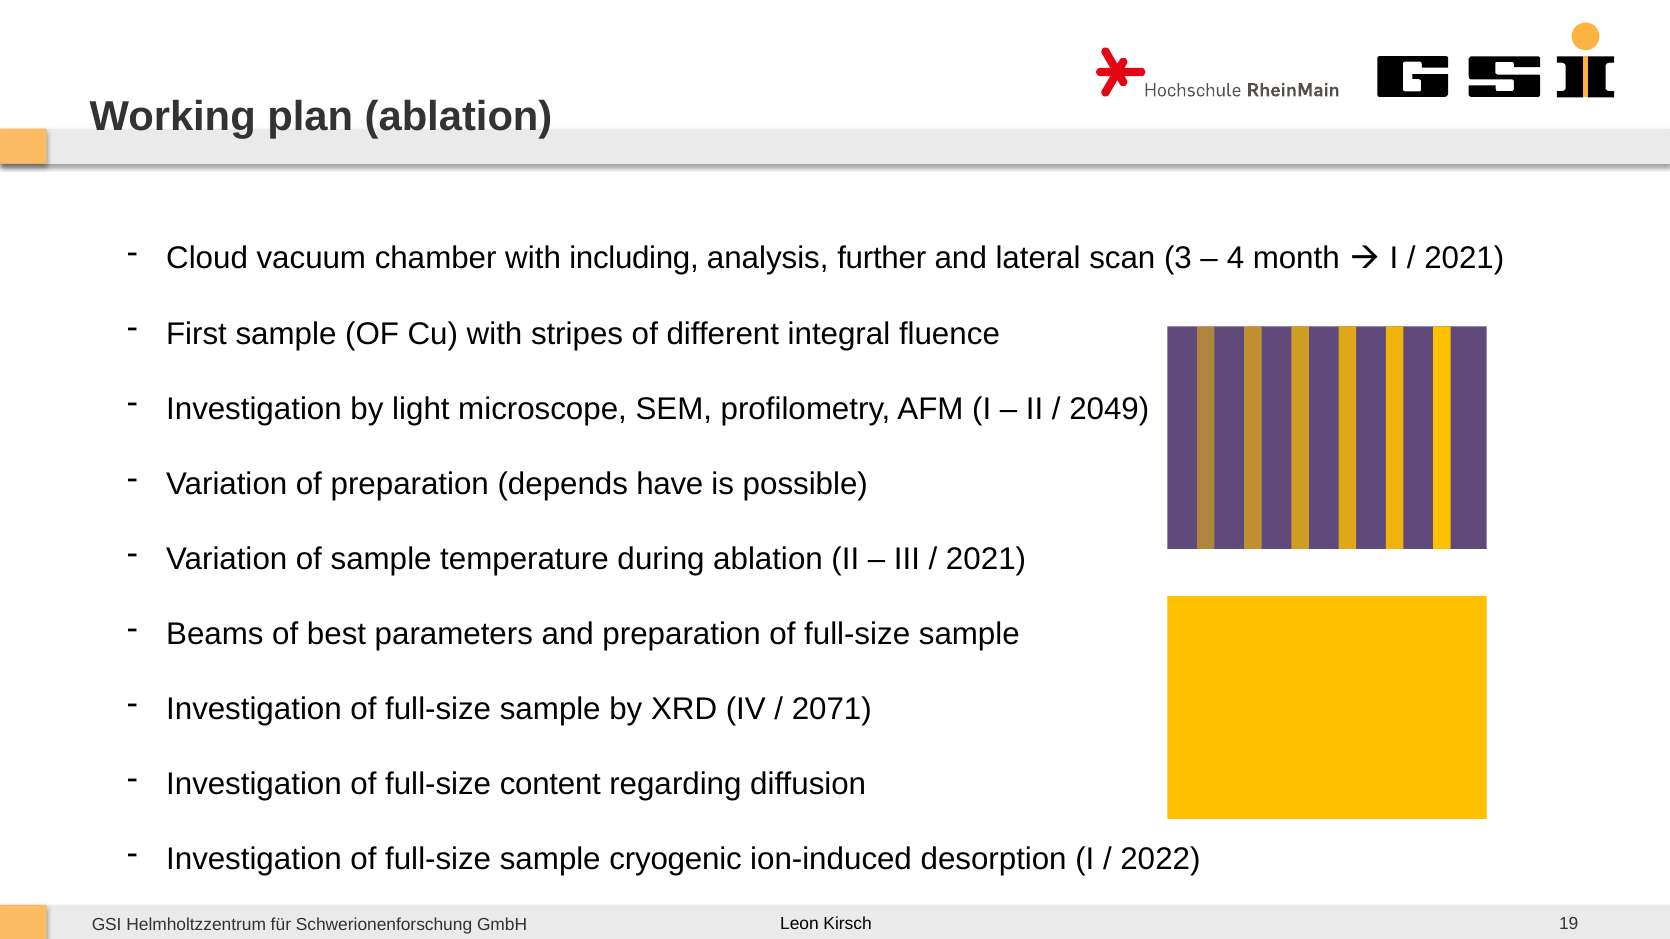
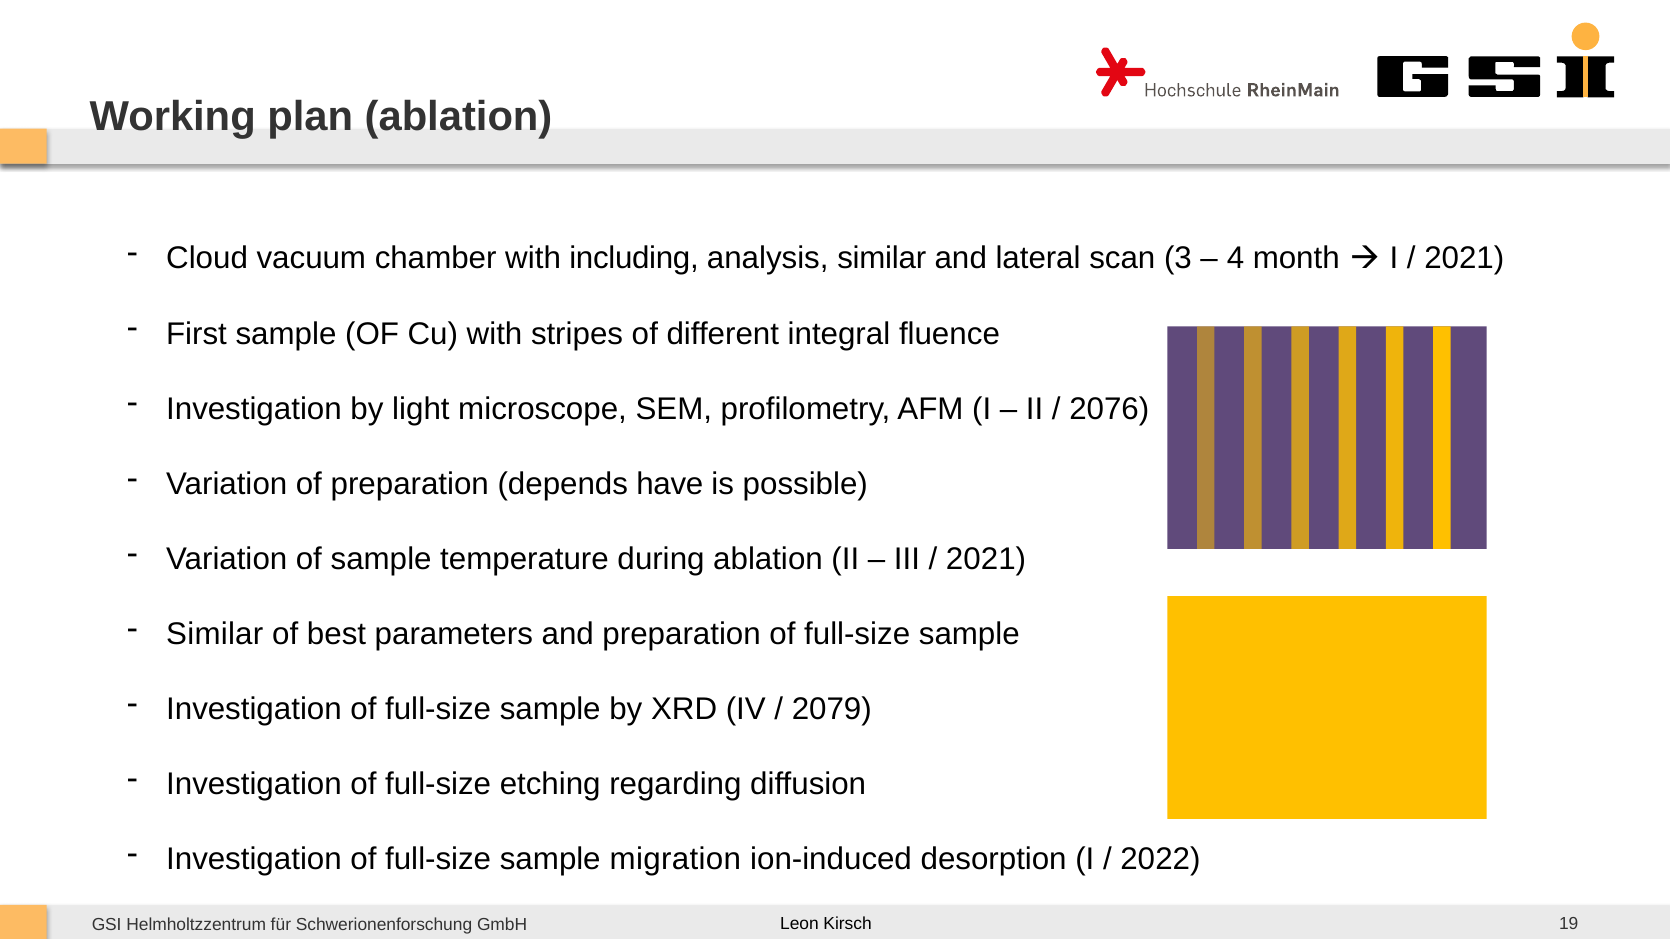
analysis further: further -> similar
2049: 2049 -> 2076
Beams at (215, 634): Beams -> Similar
2071: 2071 -> 2079
content: content -> etching
cryogenic: cryogenic -> migration
